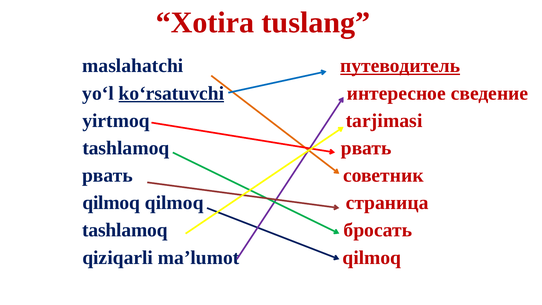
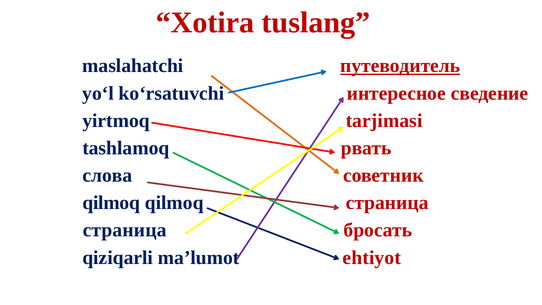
ko‘rsatuvchi underline: present -> none
рвать at (107, 175): рвать -> слова
tashlamoq at (125, 230): tashlamoq -> страница
ma’lumot qilmoq: qilmoq -> ehtiyot
